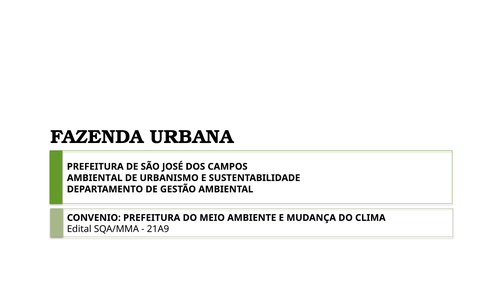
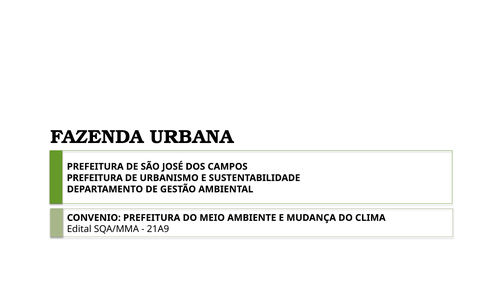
AMBIENTAL at (95, 178): AMBIENTAL -> PREFEITURA
